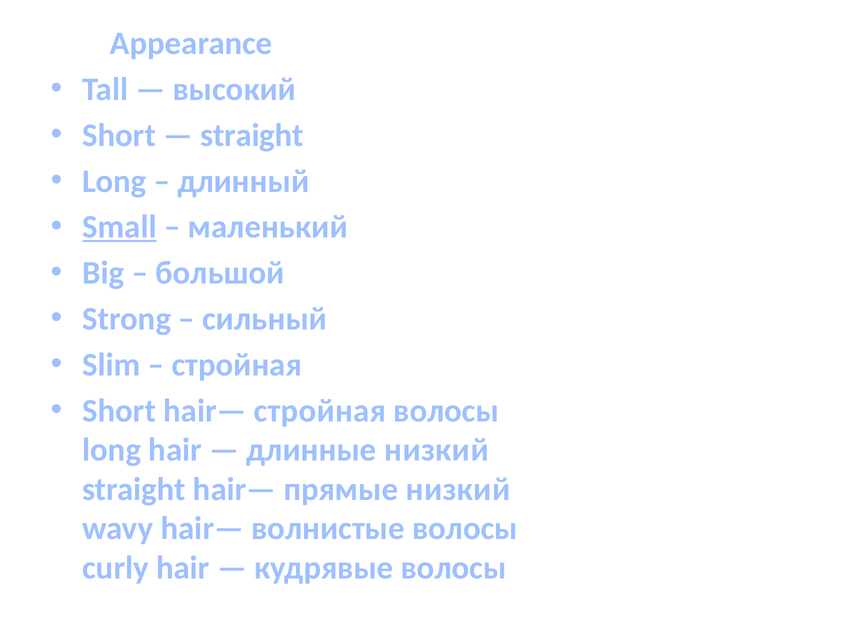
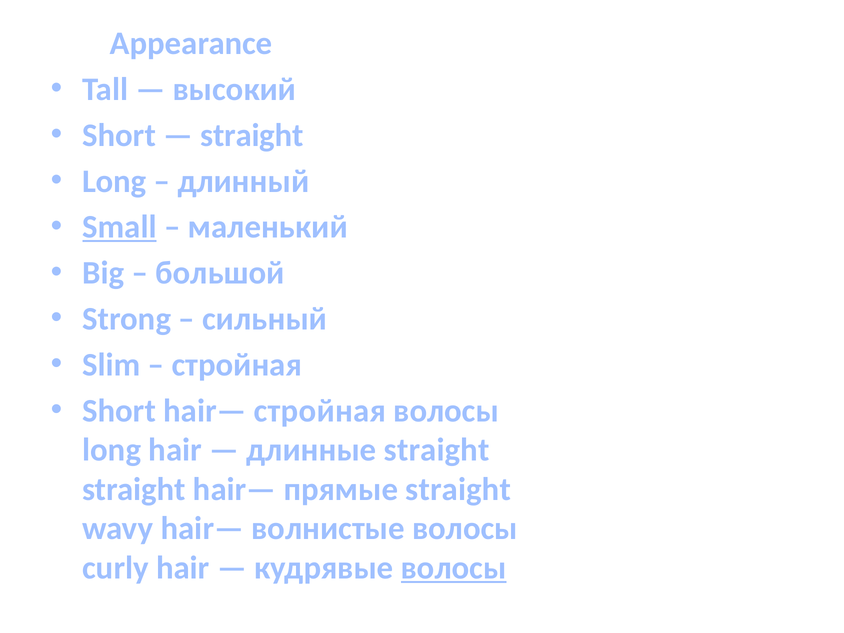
длинные низкий: низкий -> straight
прямые низкий: низкий -> straight
волосы at (454, 568) underline: none -> present
